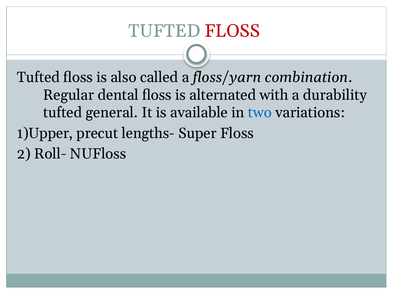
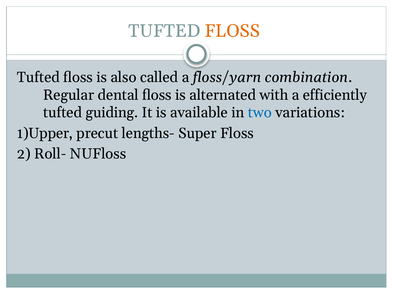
FLOSS at (232, 31) colour: red -> orange
durability: durability -> efficiently
general: general -> guiding
